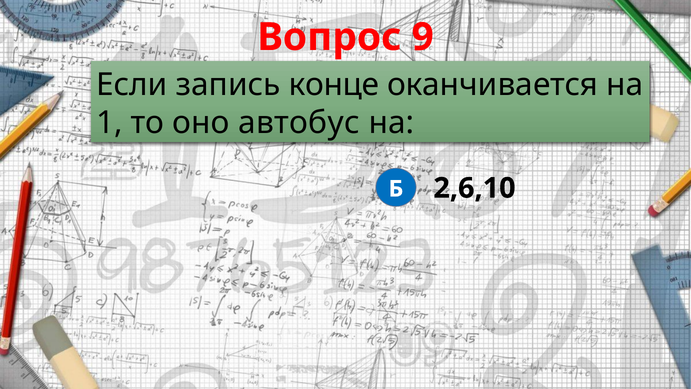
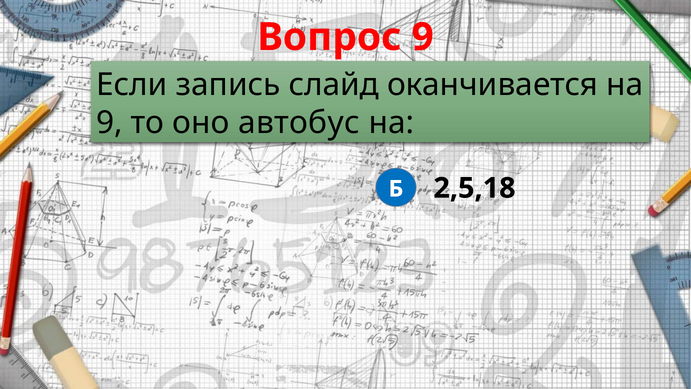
конце: конце -> слайд
1 at (109, 123): 1 -> 9
2,6,10: 2,6,10 -> 2,5,18
